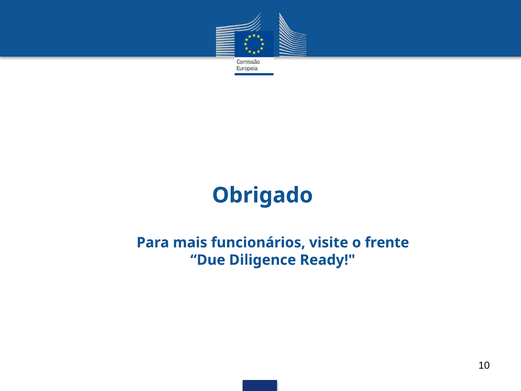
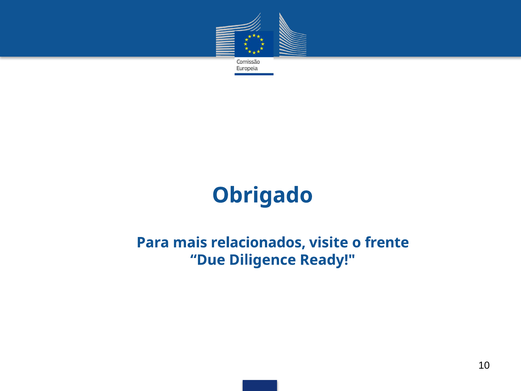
funcionários: funcionários -> relacionados
